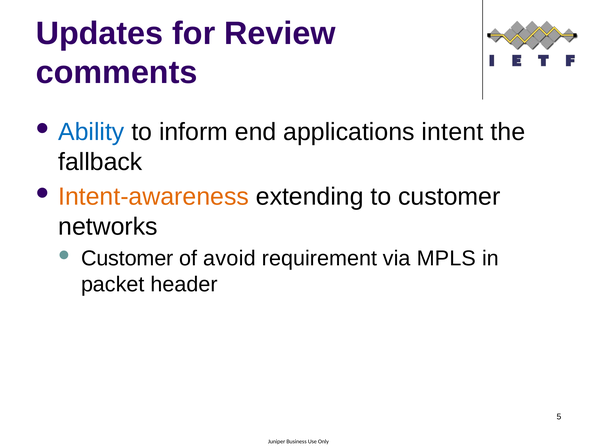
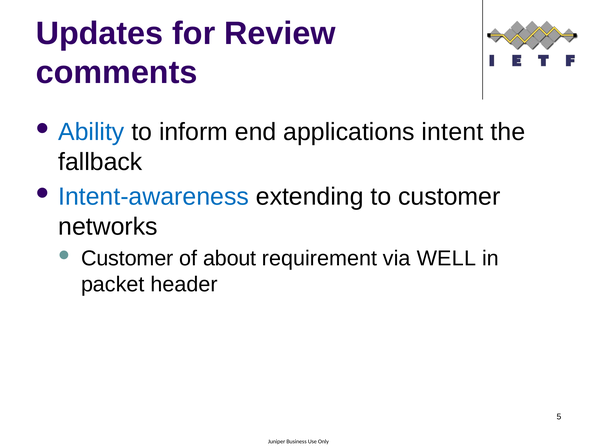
Intent-awareness colour: orange -> blue
avoid: avoid -> about
MPLS: MPLS -> WELL
